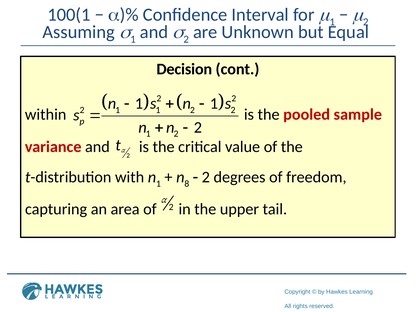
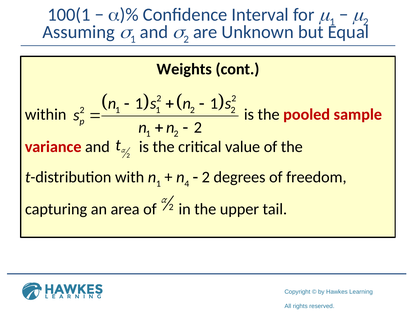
Decision: Decision -> Weights
8: 8 -> 4
